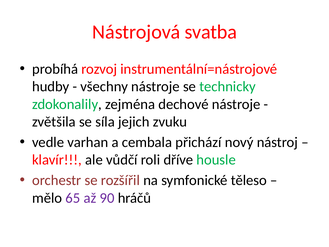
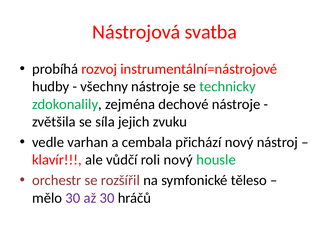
roli dříve: dříve -> nový
mělo 65: 65 -> 30
až 90: 90 -> 30
